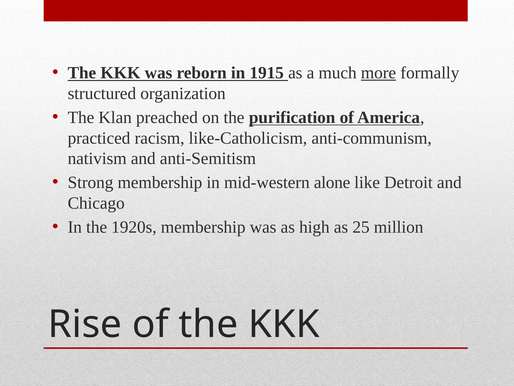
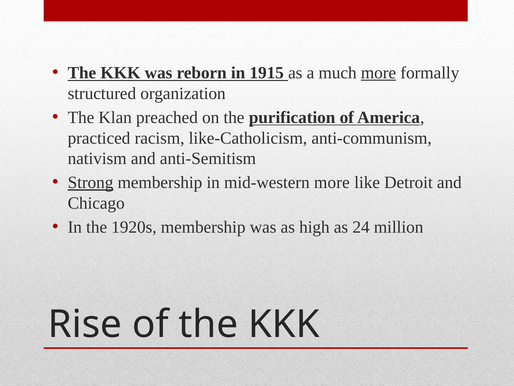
Strong underline: none -> present
mid-western alone: alone -> more
25: 25 -> 24
